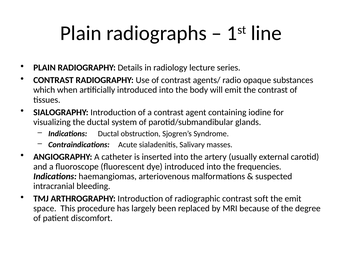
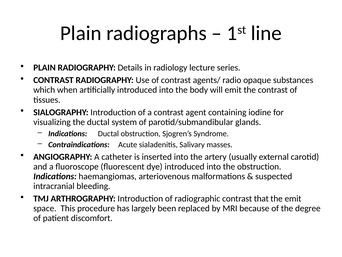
the frequencies: frequencies -> obstruction
soft: soft -> that
